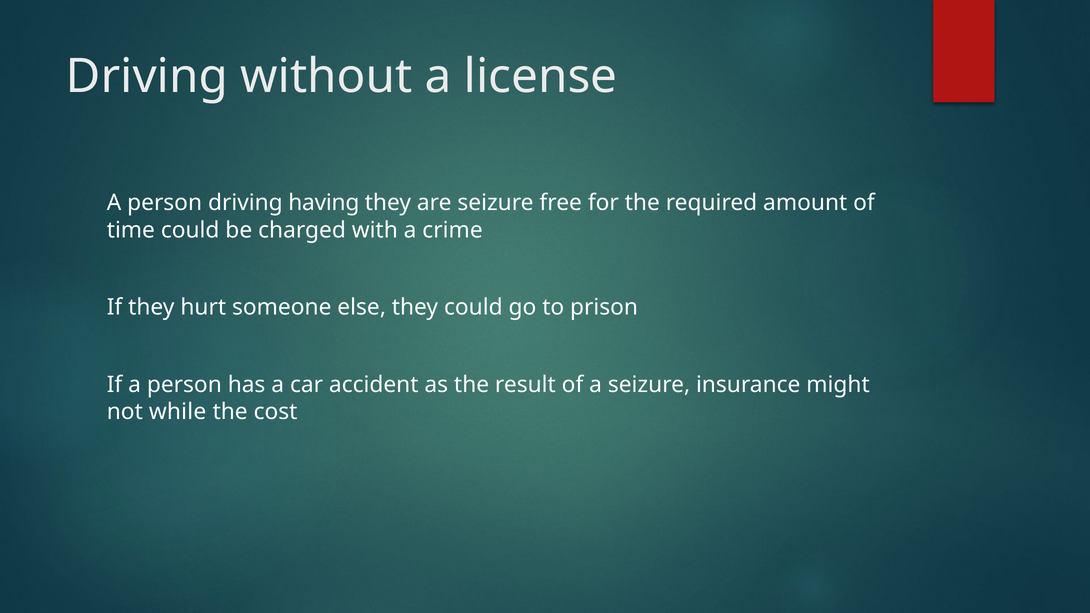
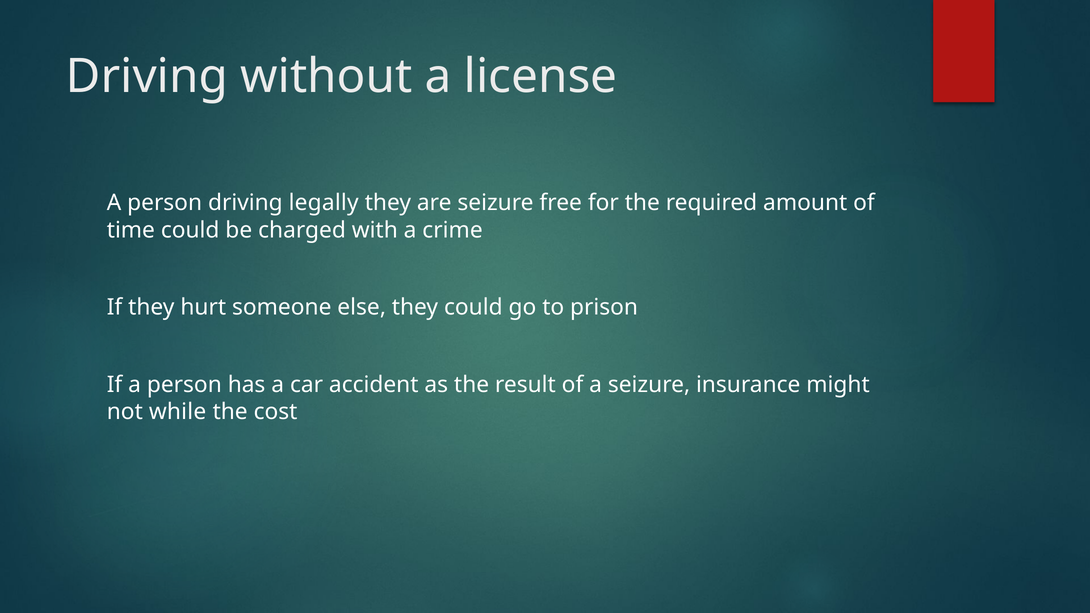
having: having -> legally
